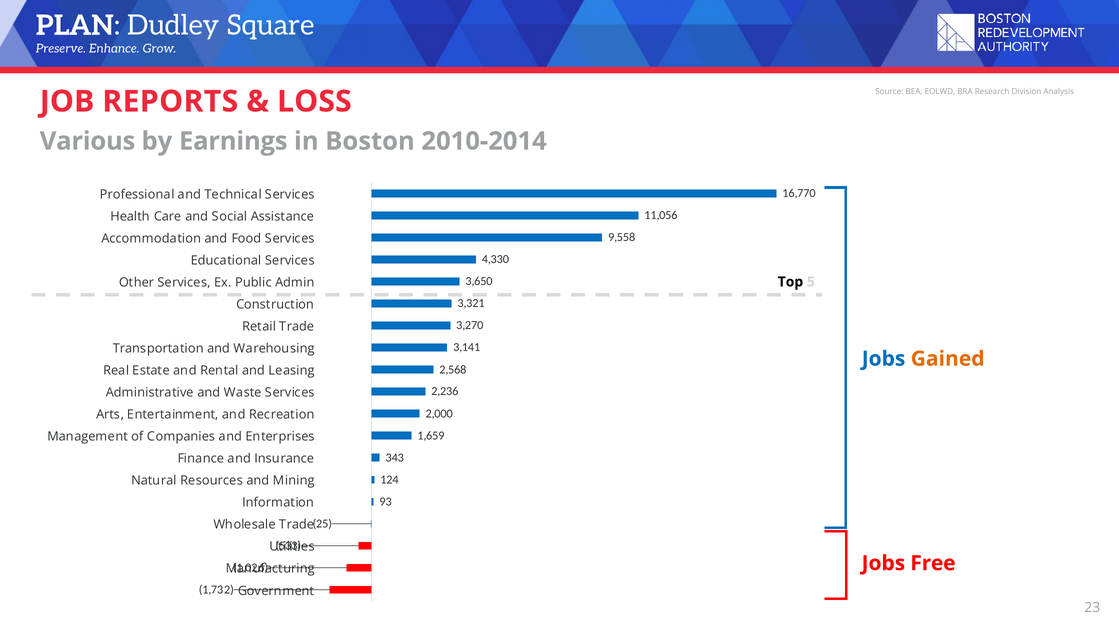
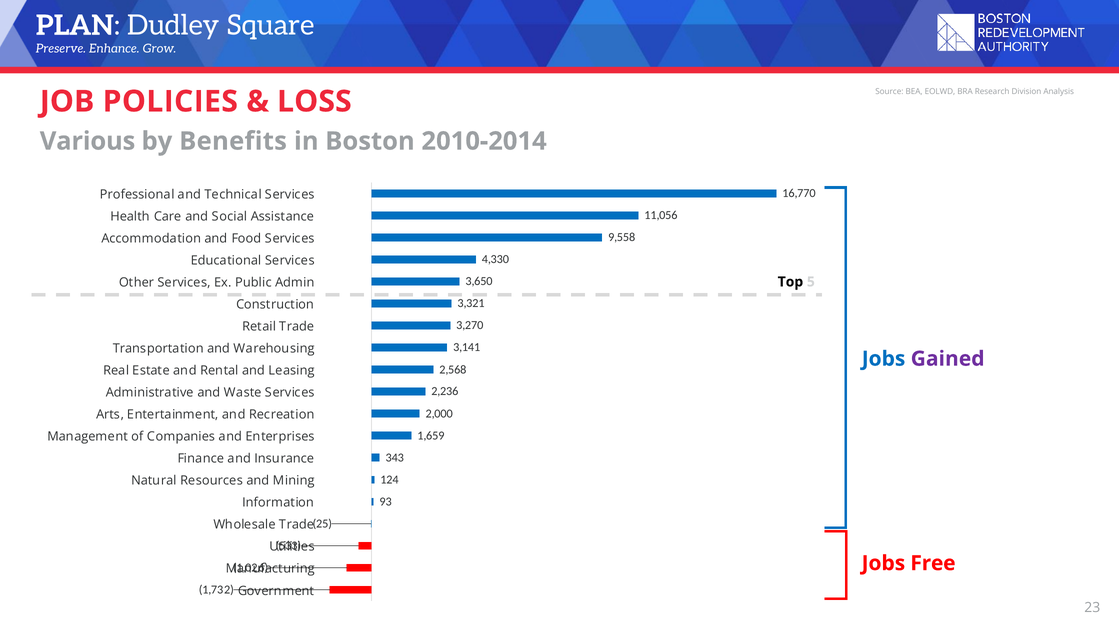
REPORTS: REPORTS -> POLICIES
Earnings: Earnings -> Benefits
Gained colour: orange -> purple
